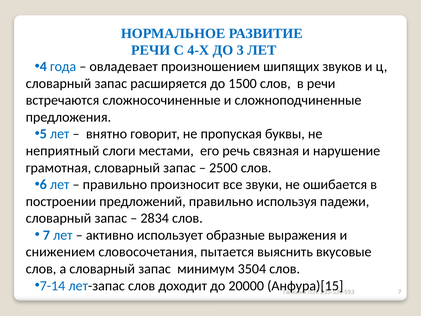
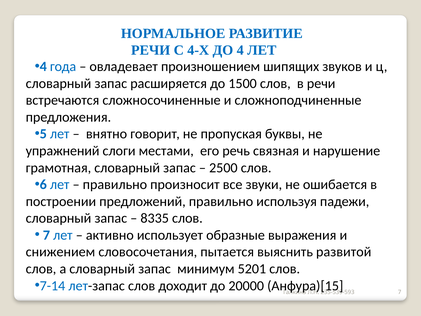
ДО 3: 3 -> 4
неприятный: неприятный -> упражнений
2834: 2834 -> 8335
вкусовые: вкусовые -> развитой
3504: 3504 -> 5201
